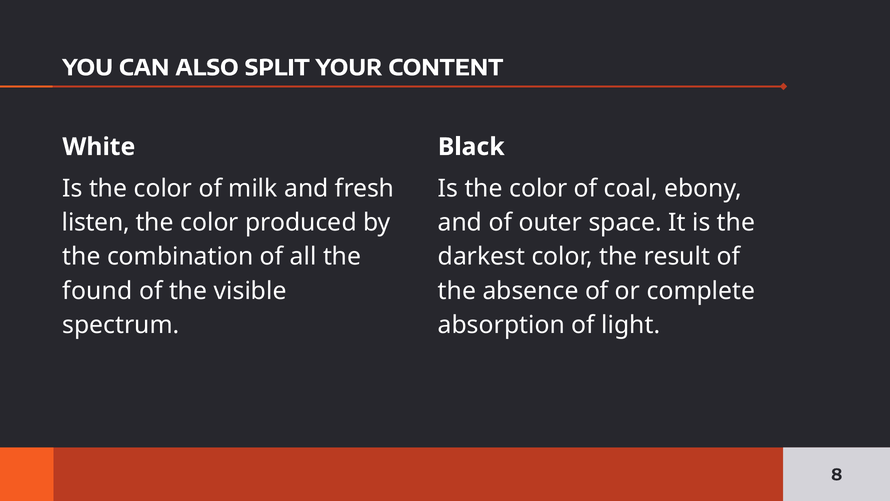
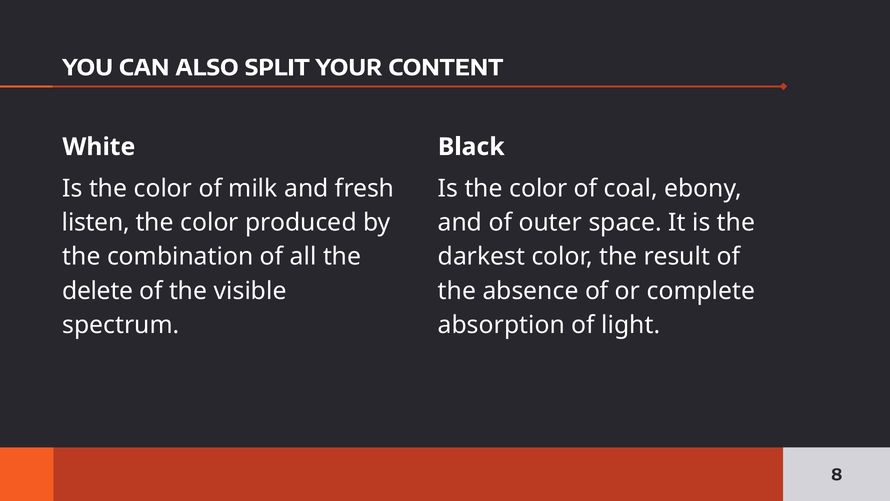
found: found -> delete
